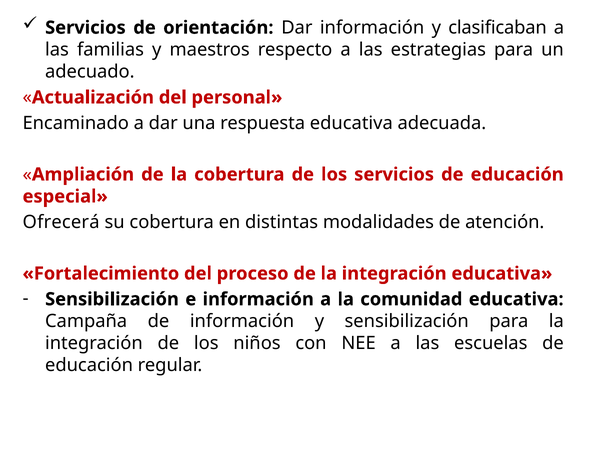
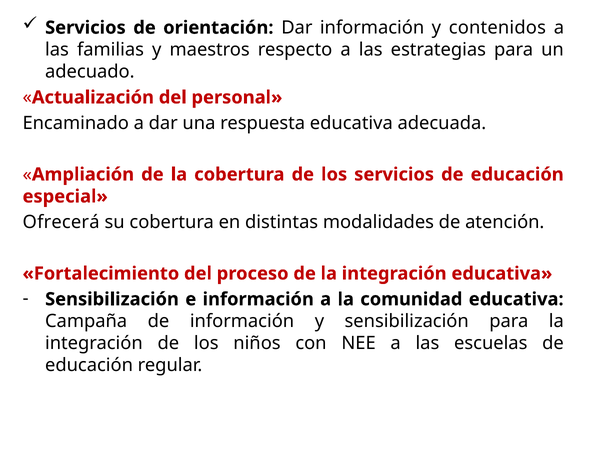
clasificaban: clasificaban -> contenidos
